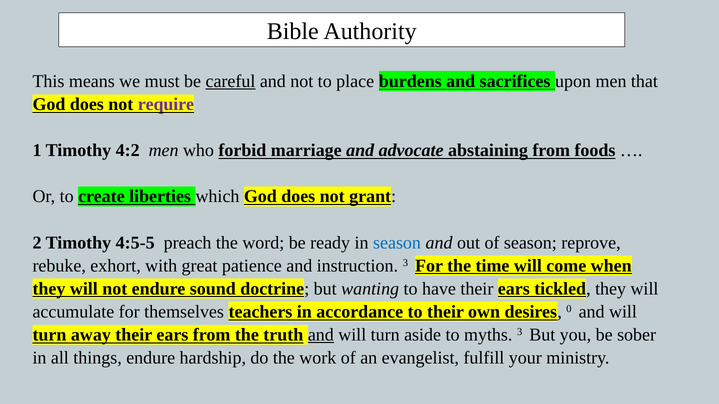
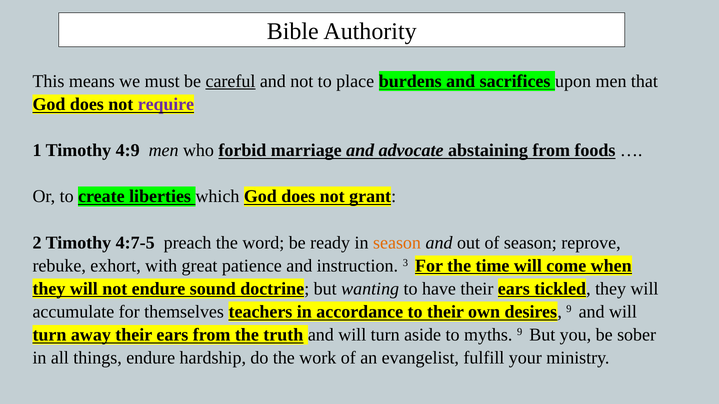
4:2: 4:2 -> 4:9
4:5-5: 4:5-5 -> 4:7-5
season at (397, 243) colour: blue -> orange
desires 0: 0 -> 9
and at (321, 335) underline: present -> none
myths 3: 3 -> 9
